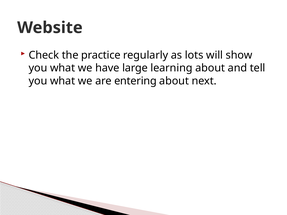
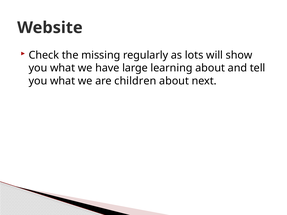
practice: practice -> missing
entering: entering -> children
